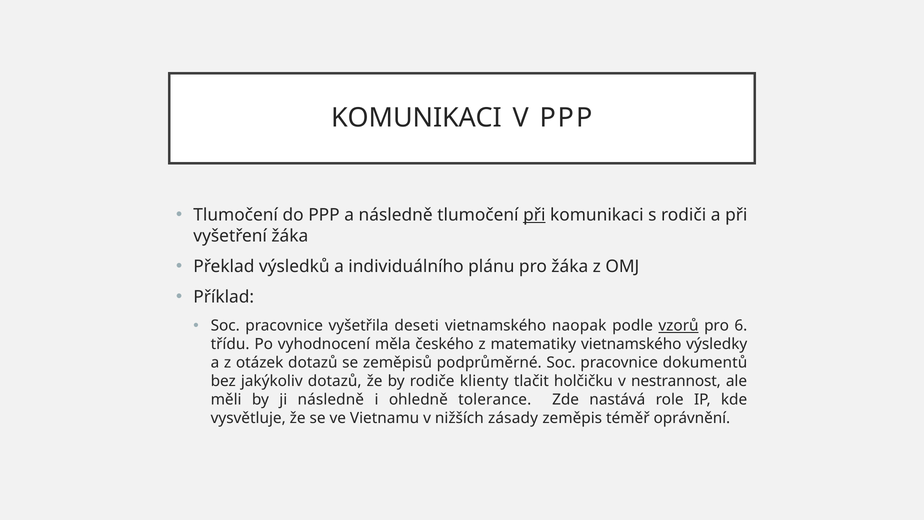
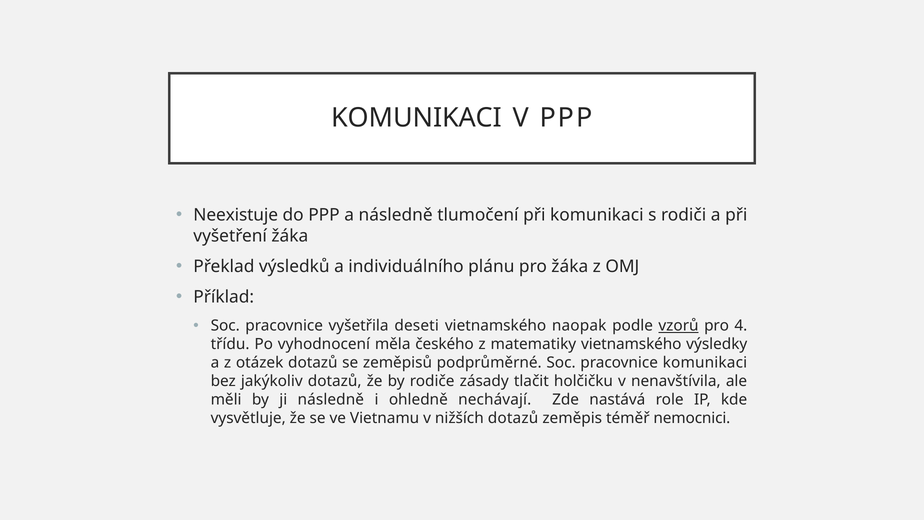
Tlumočení at (236, 215): Tlumočení -> Neexistuje
při at (534, 215) underline: present -> none
6: 6 -> 4
pracovnice dokumentů: dokumentů -> komunikaci
klienty: klienty -> zásady
nestrannost: nestrannost -> nenavštívila
tolerance: tolerance -> nechávají
nižších zásady: zásady -> dotazů
oprávnění: oprávnění -> nemocnici
